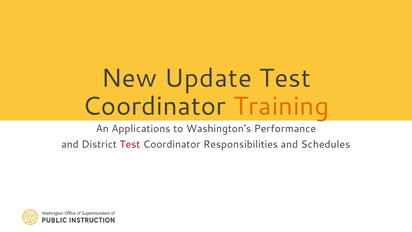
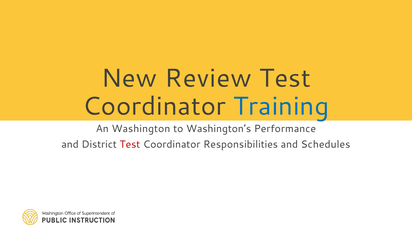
Update: Update -> Review
Training colour: orange -> blue
Applications: Applications -> Washington
